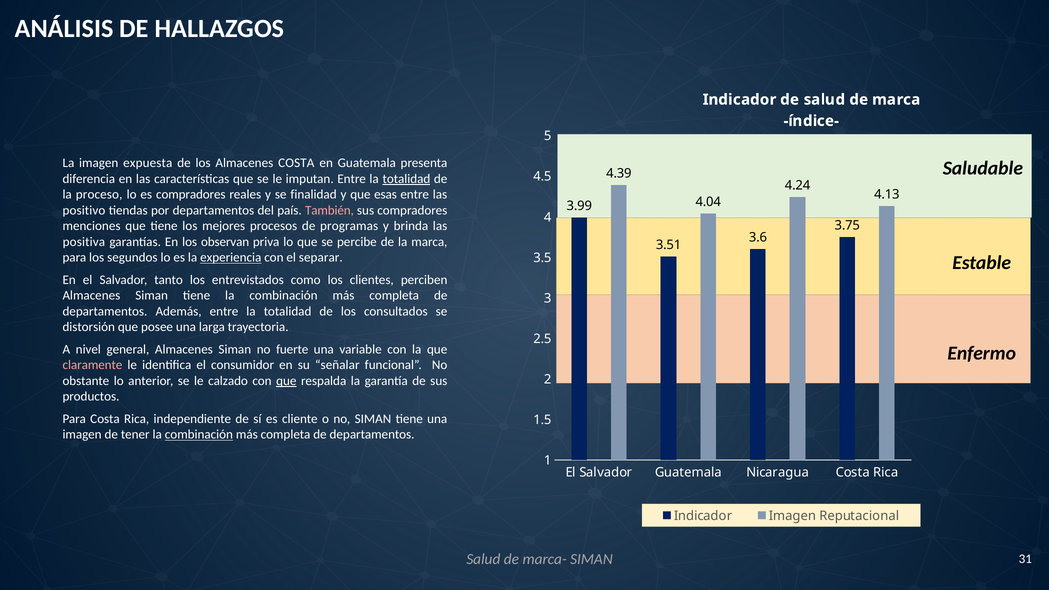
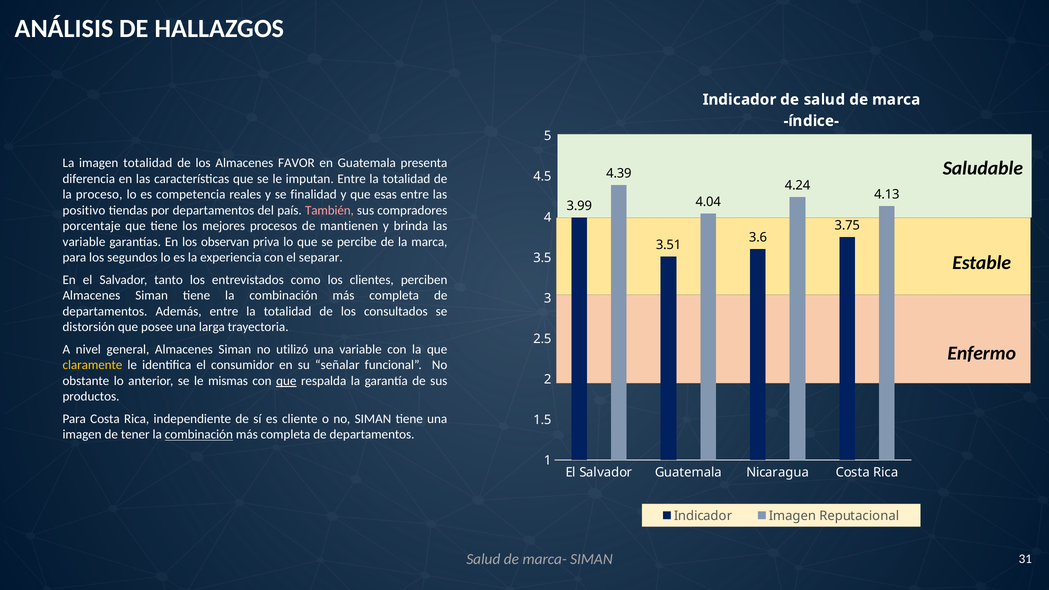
imagen expuesta: expuesta -> totalidad
Almacenes COSTA: COSTA -> FAVOR
totalidad at (406, 179) underline: present -> none
es compradores: compradores -> competencia
menciones: menciones -> porcentaje
programas: programas -> mantienen
positiva at (84, 242): positiva -> variable
experiencia underline: present -> none
fuerte: fuerte -> utilizó
claramente colour: pink -> yellow
calzado: calzado -> mismas
